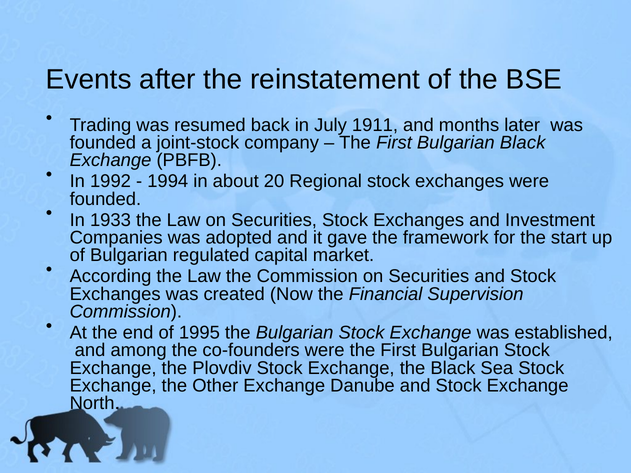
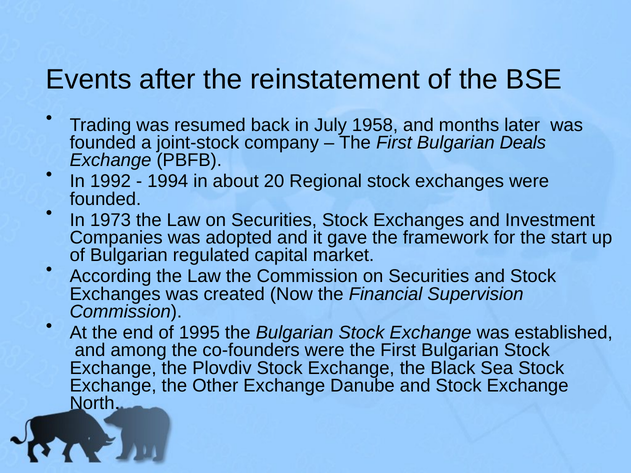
1911: 1911 -> 1958
Bulgarian Black: Black -> Deals
1933: 1933 -> 1973
